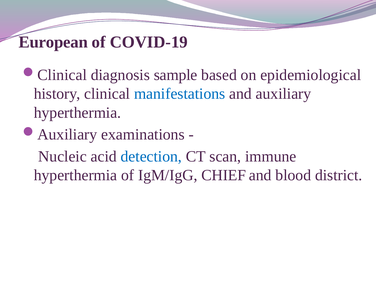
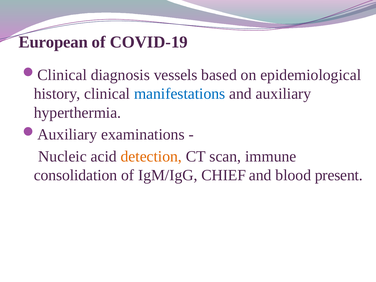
sample: sample -> vessels
detection colour: blue -> orange
hyperthermia at (75, 175): hyperthermia -> consolidation
district: district -> present
